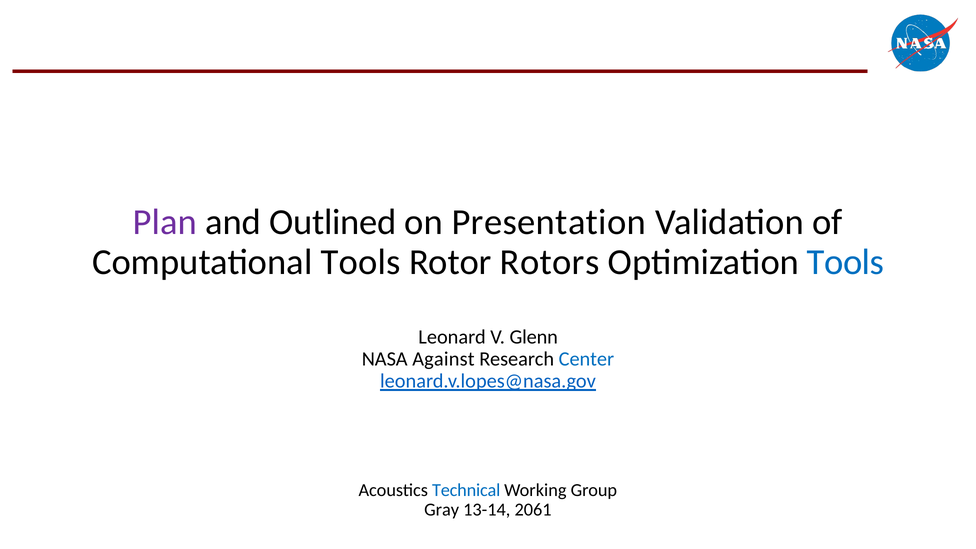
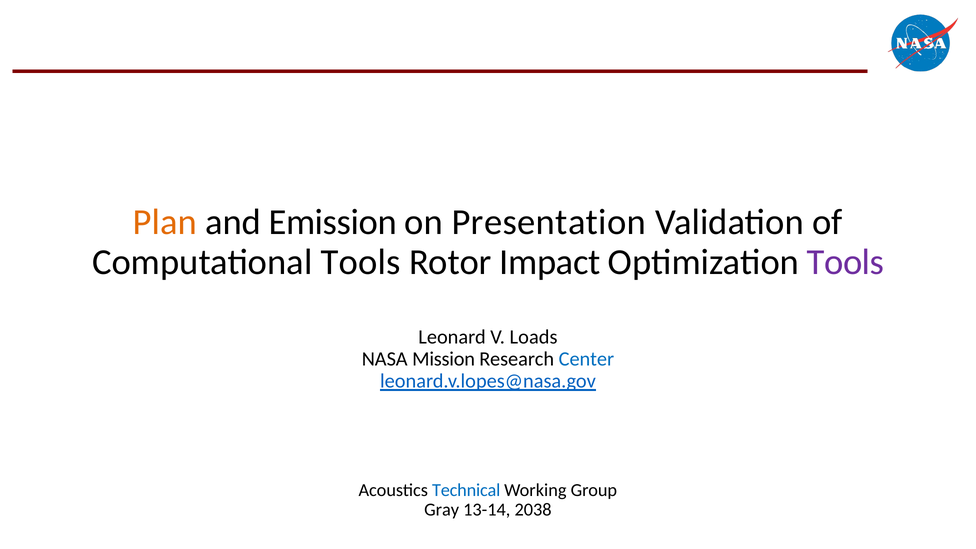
Plan colour: purple -> orange
Outlined: Outlined -> Emission
Rotors: Rotors -> Impact
Tools at (845, 262) colour: blue -> purple
Glenn: Glenn -> Loads
Against: Against -> Mission
2061: 2061 -> 2038
